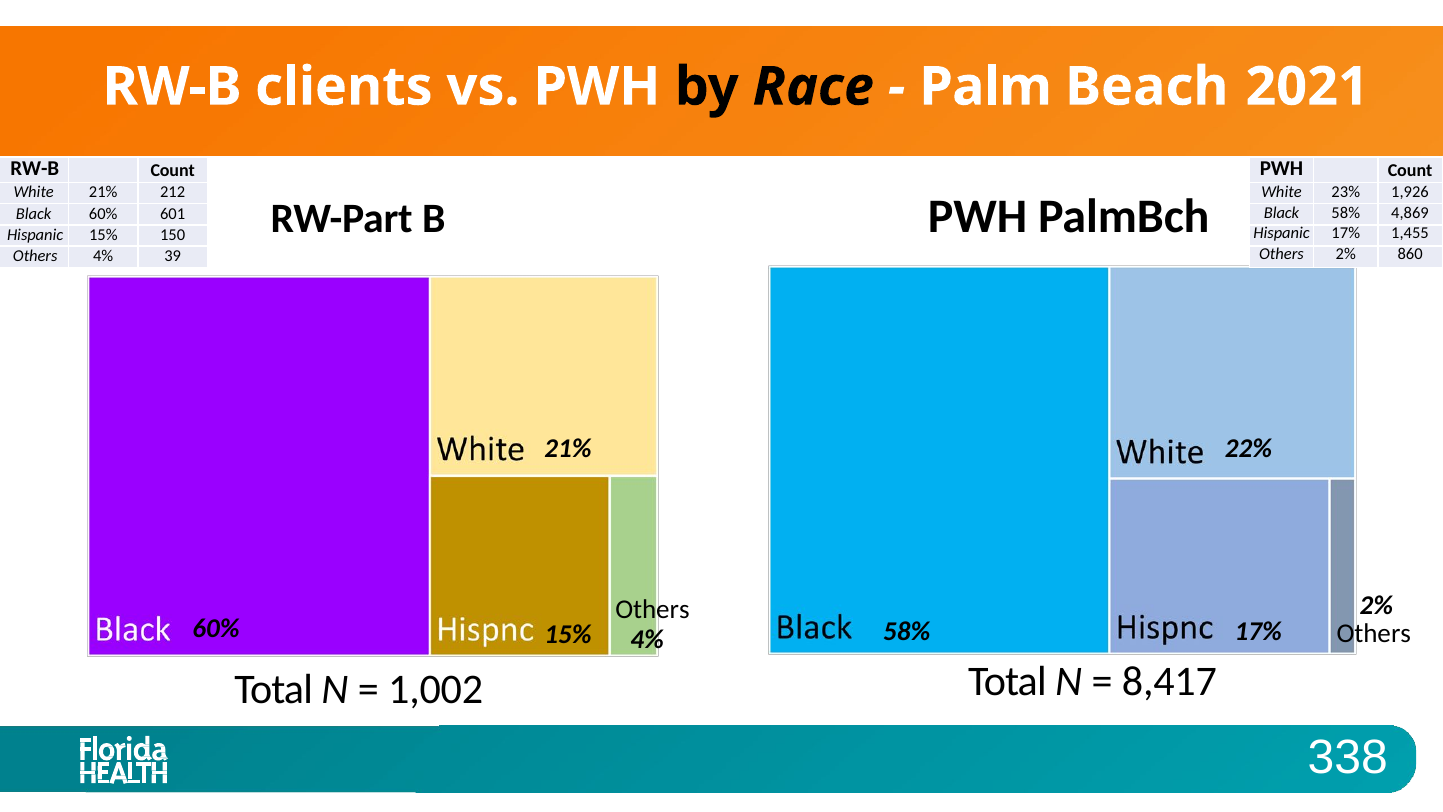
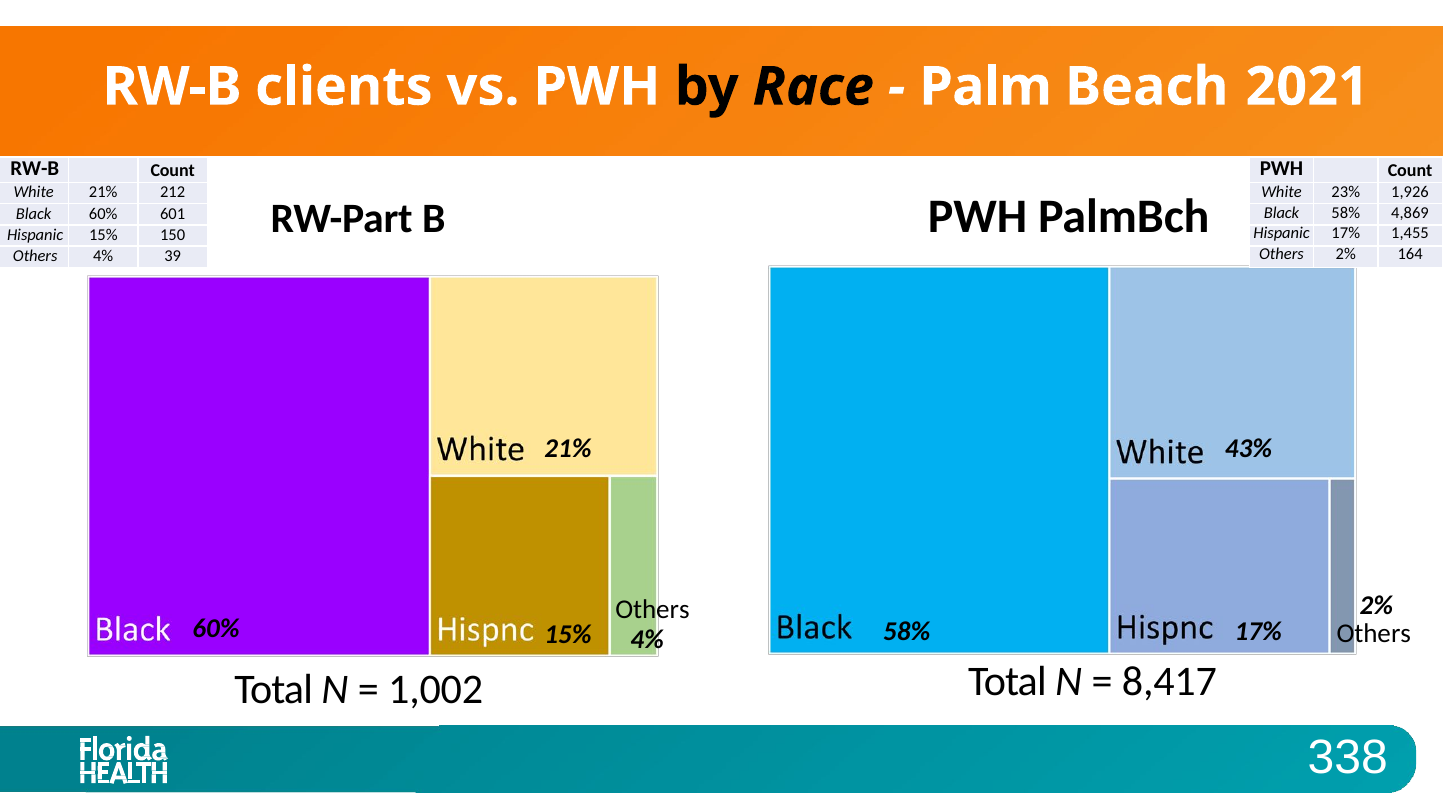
860: 860 -> 164
22%: 22% -> 43%
